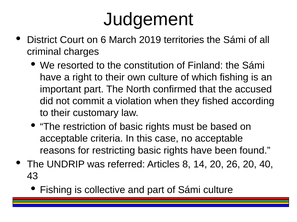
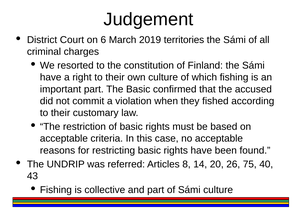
The North: North -> Basic
26 20: 20 -> 75
